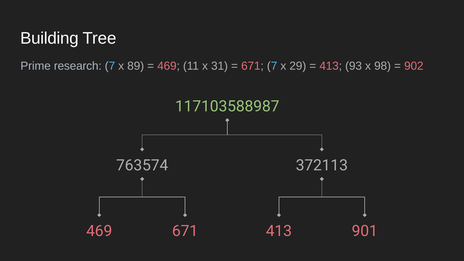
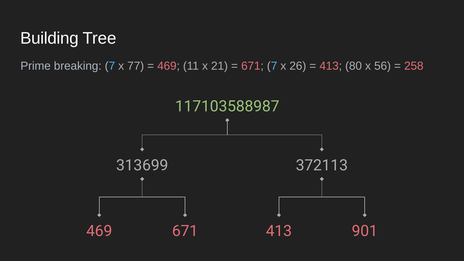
research: research -> breaking
89: 89 -> 77
31: 31 -> 21
29: 29 -> 26
93: 93 -> 80
98: 98 -> 56
902: 902 -> 258
763574: 763574 -> 313699
